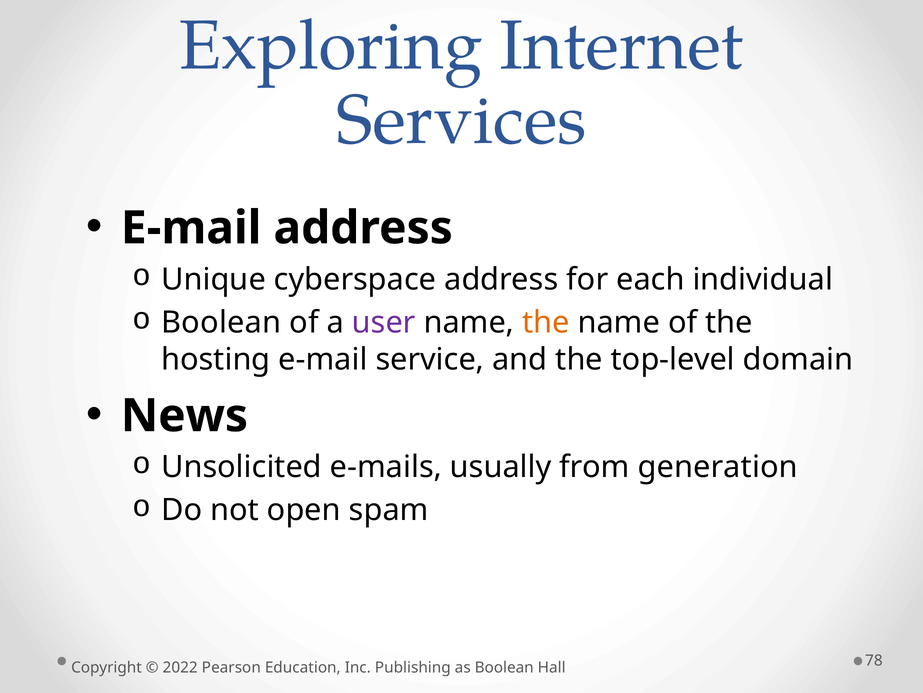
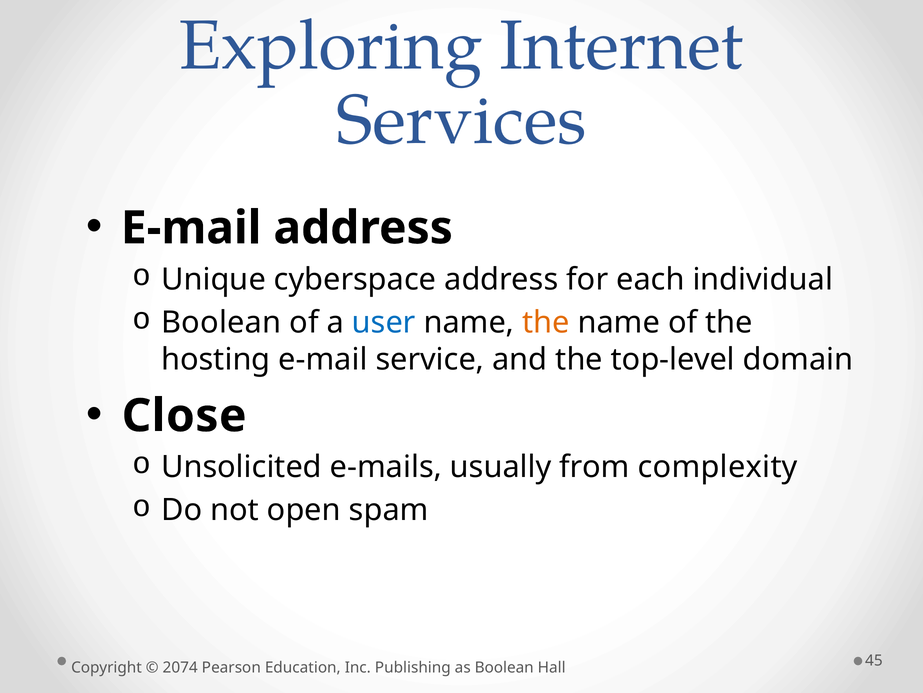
user colour: purple -> blue
News: News -> Close
generation: generation -> complexity
2022: 2022 -> 2074
78: 78 -> 45
